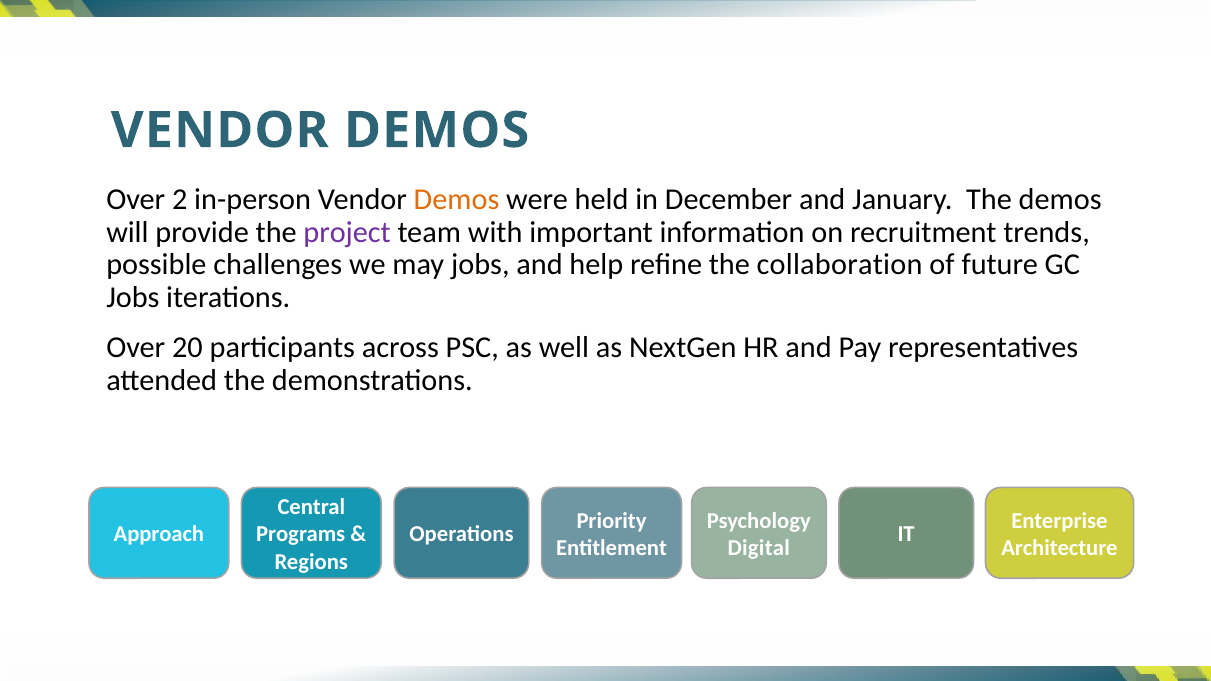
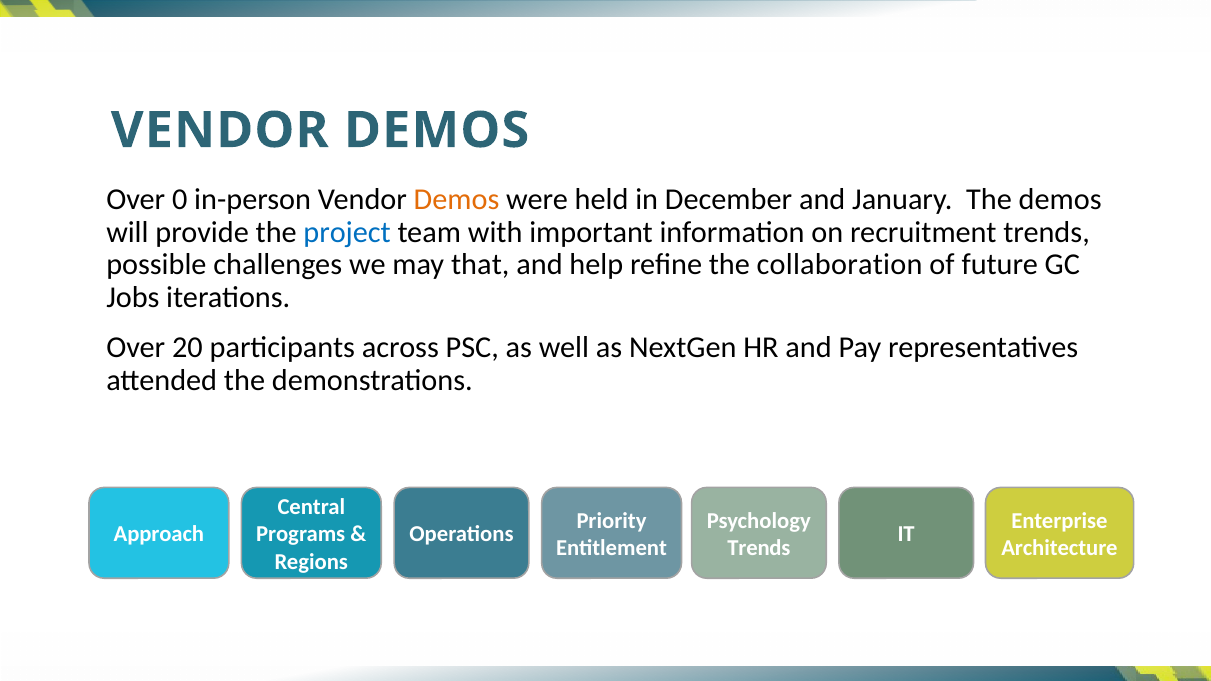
2: 2 -> 0
project colour: purple -> blue
may jobs: jobs -> that
Digital at (759, 548): Digital -> Trends
